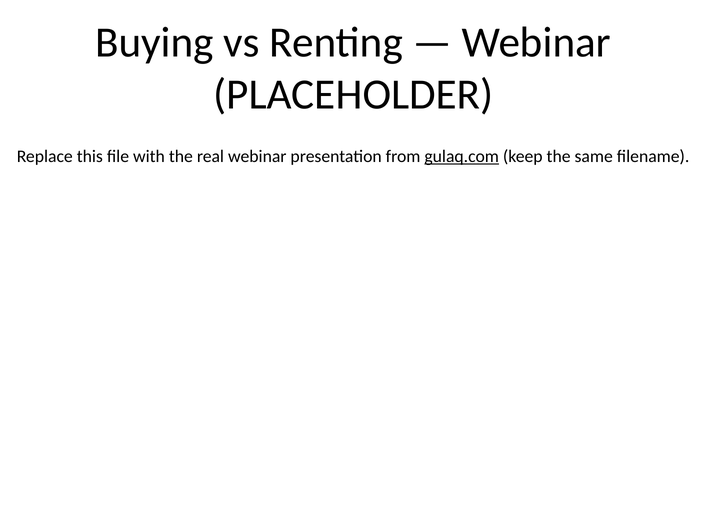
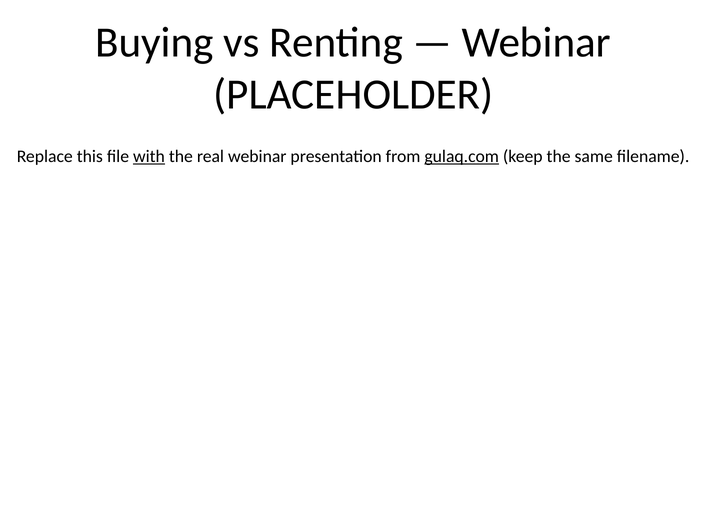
with underline: none -> present
